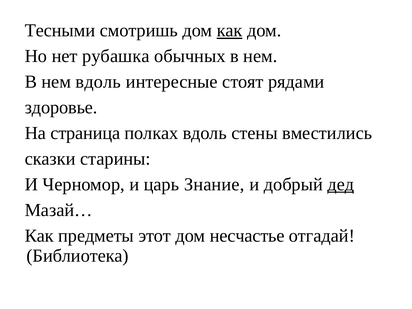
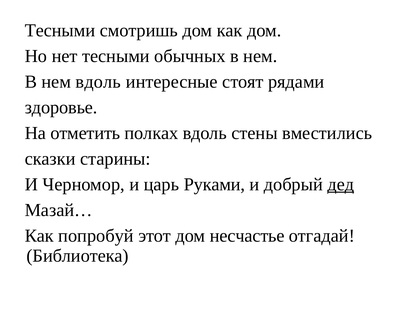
как at (230, 30) underline: present -> none
нет рубашка: рубашка -> тесными
страница: страница -> отметить
Знание: Знание -> Руками
предметы: предметы -> попробуй
